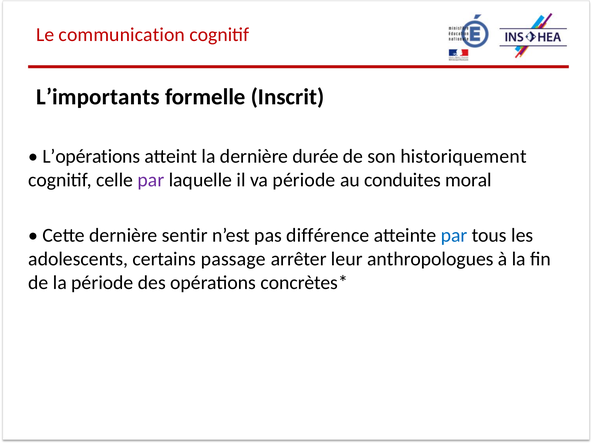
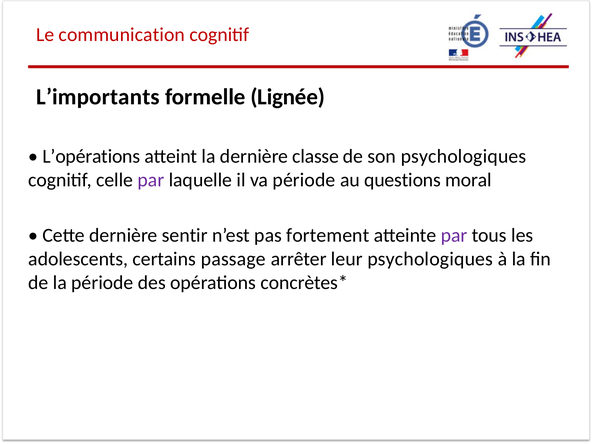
Inscrit: Inscrit -> Lignée
durée: durée -> classe
son historiquement: historiquement -> psychologiques
conduites: conduites -> questions
différence: différence -> fortement
par at (454, 235) colour: blue -> purple
leur anthropologues: anthropologues -> psychologiques
